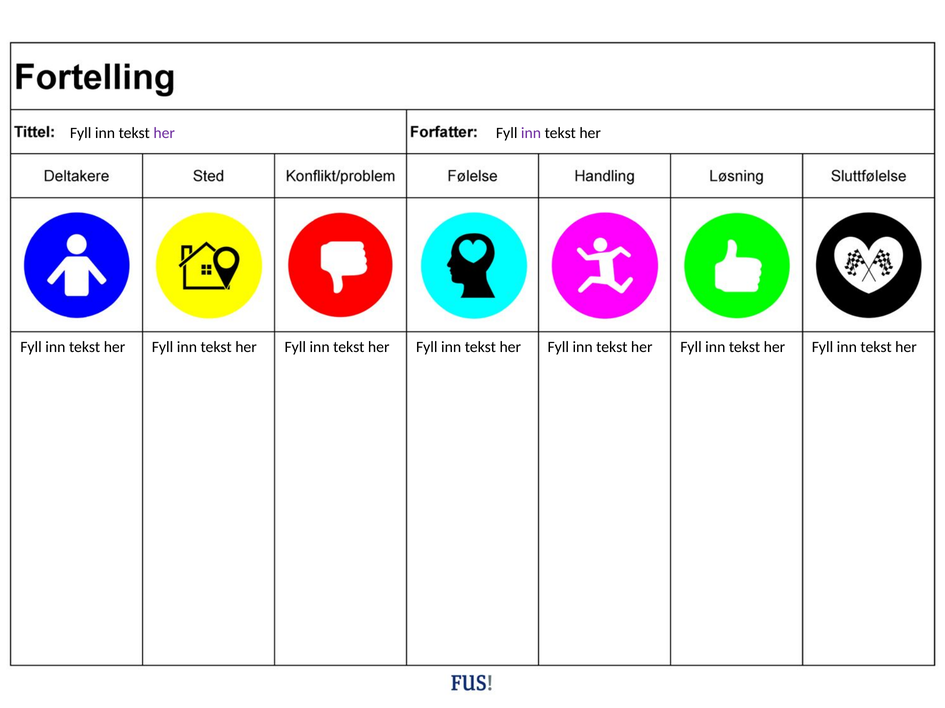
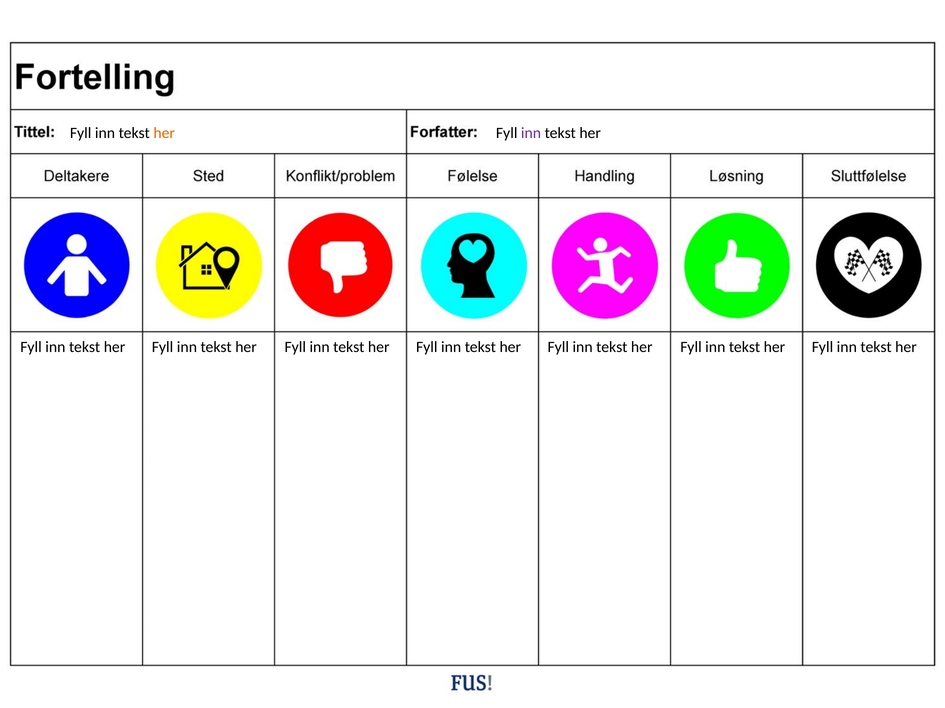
her at (164, 133) colour: purple -> orange
